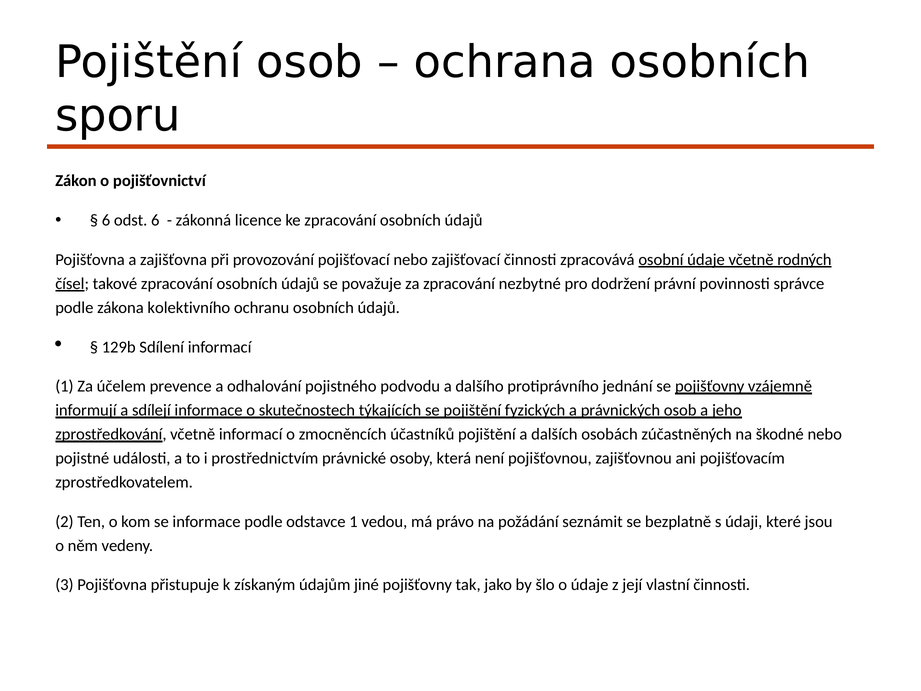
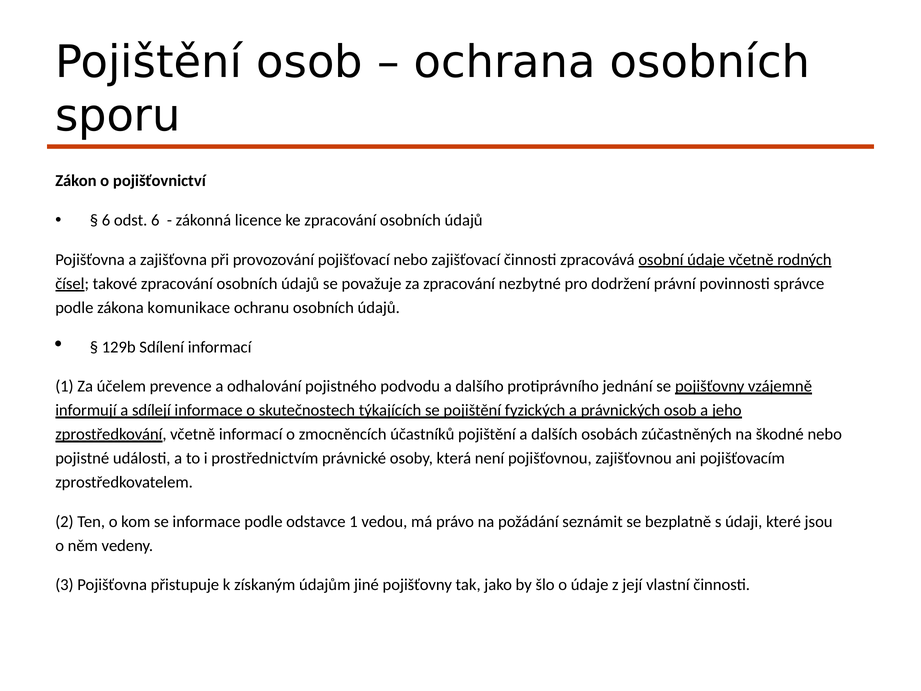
kolektivního: kolektivního -> komunikace
